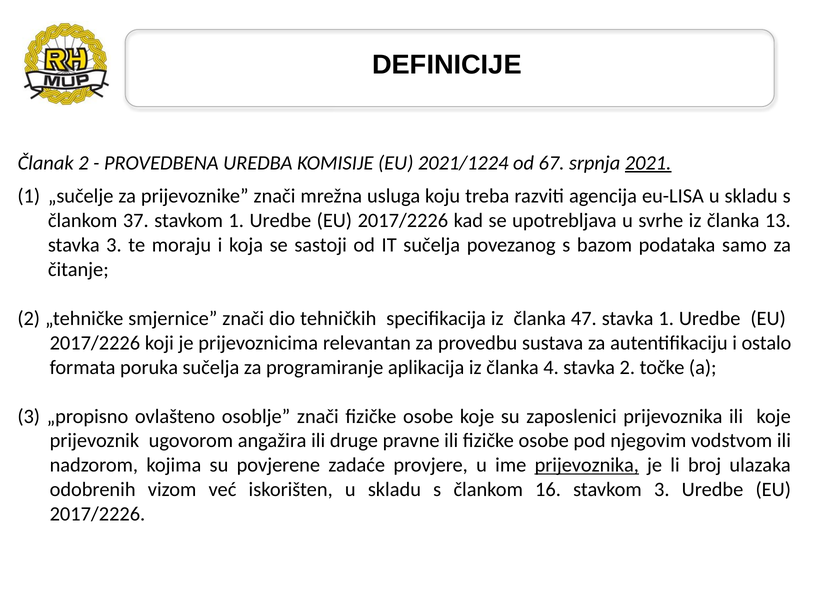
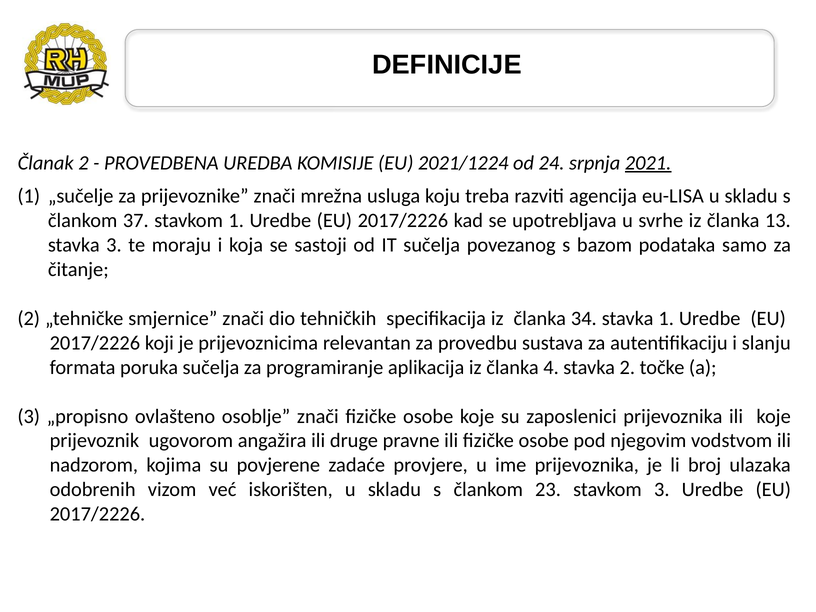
67: 67 -> 24
47: 47 -> 34
ostalo: ostalo -> slanju
prijevoznika at (587, 465) underline: present -> none
16: 16 -> 23
